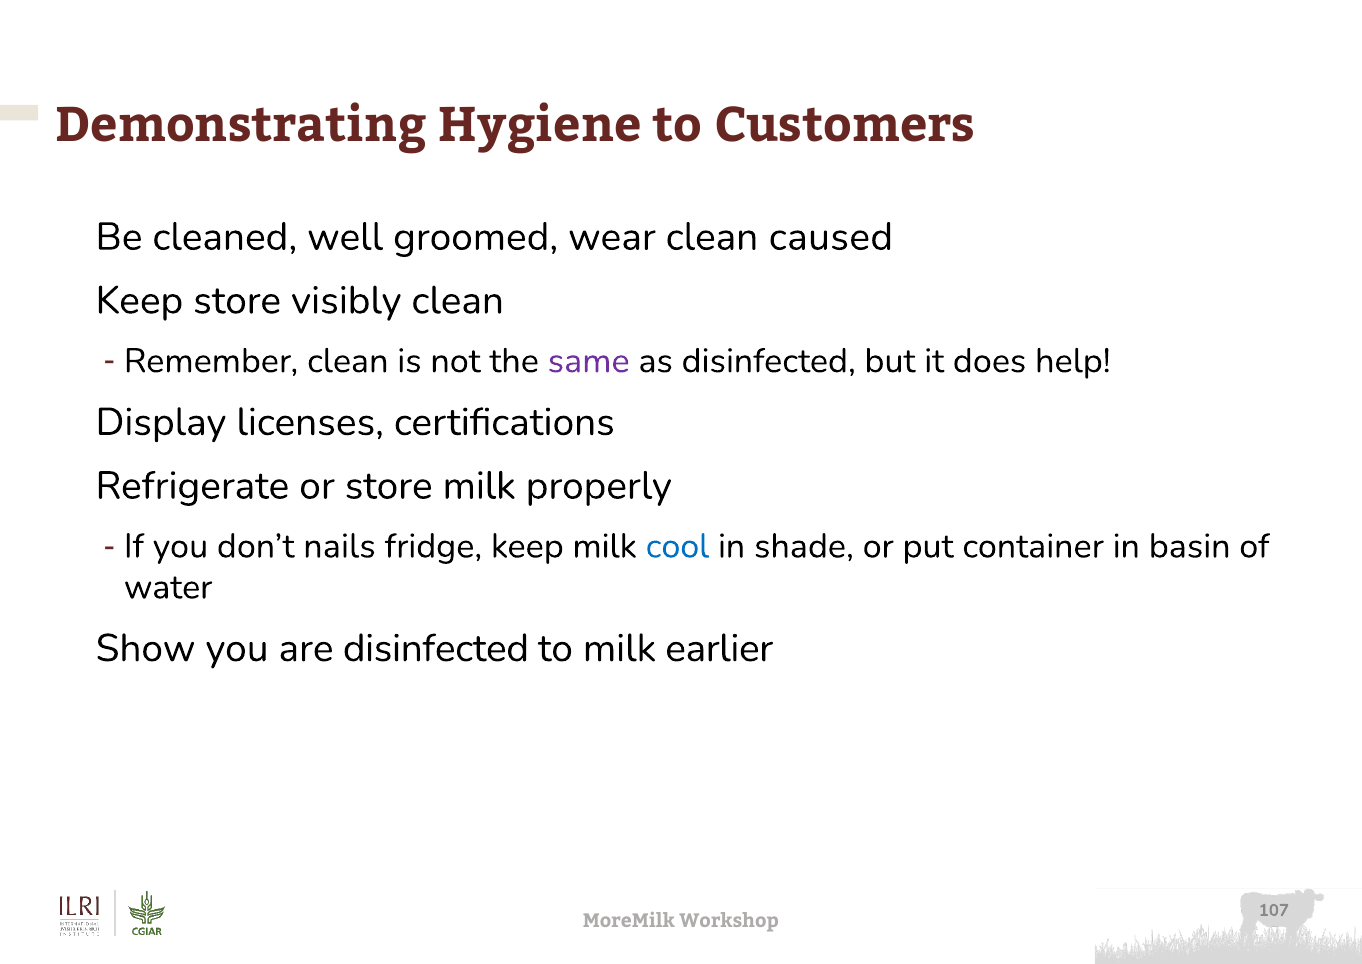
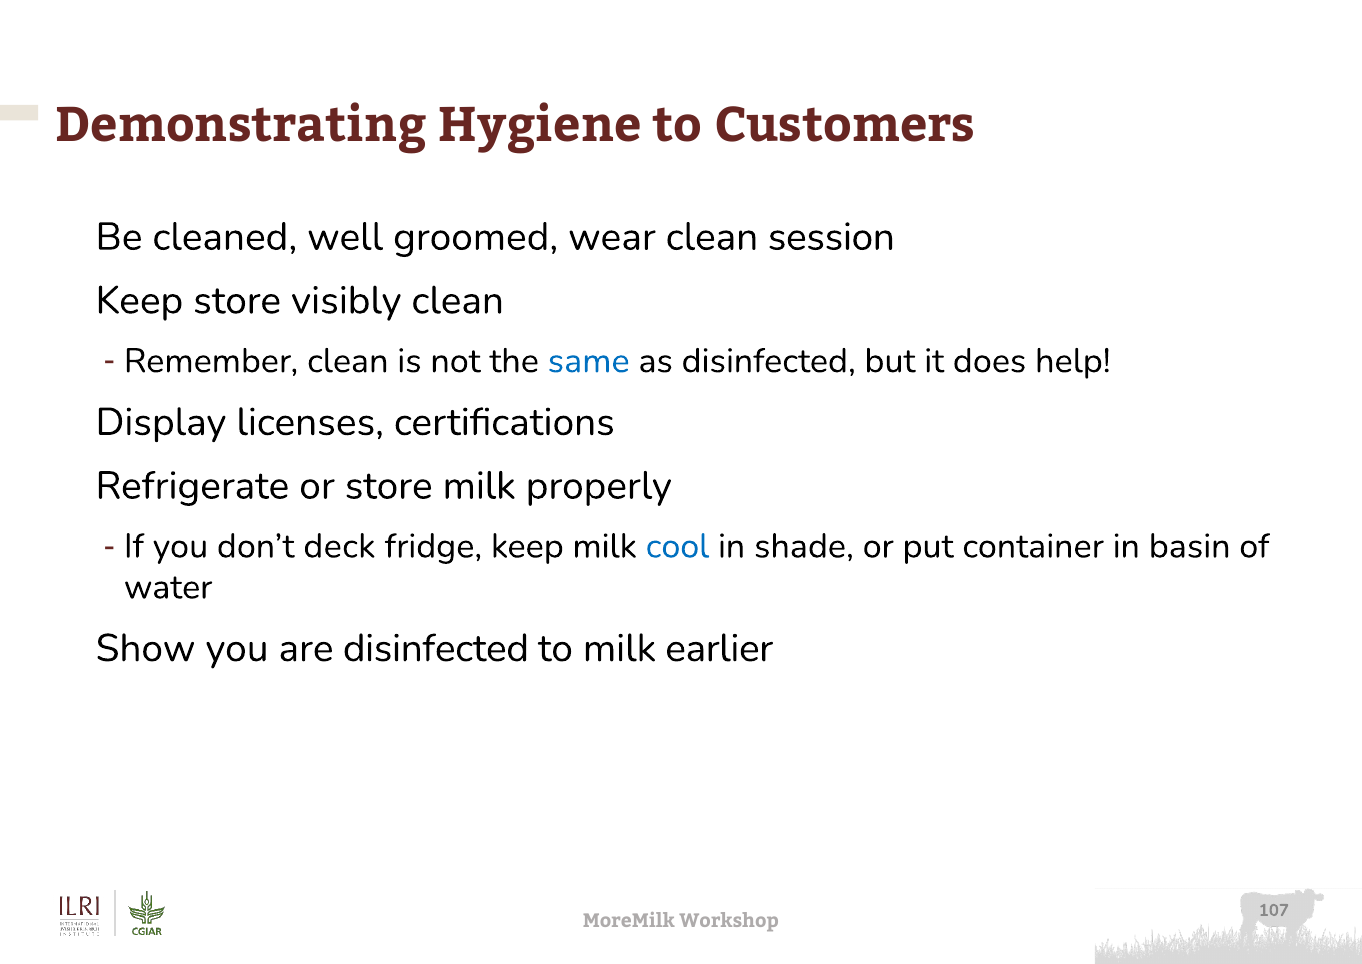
caused: caused -> session
same colour: purple -> blue
nails: nails -> deck
